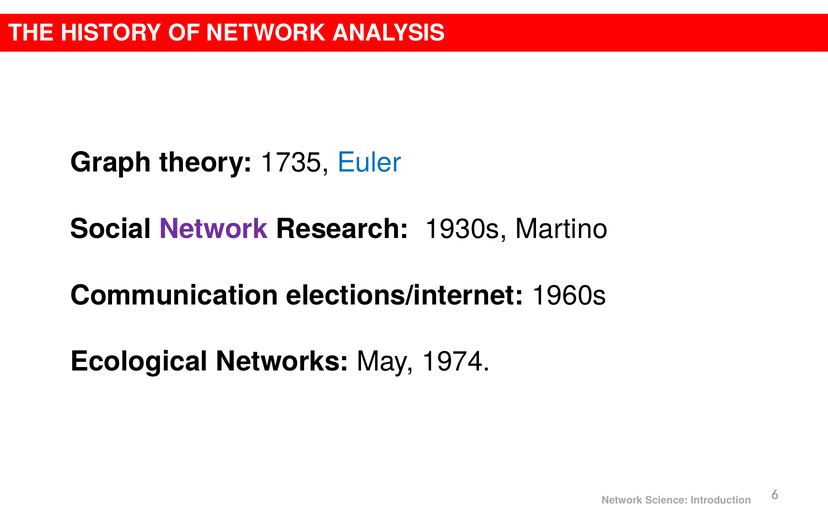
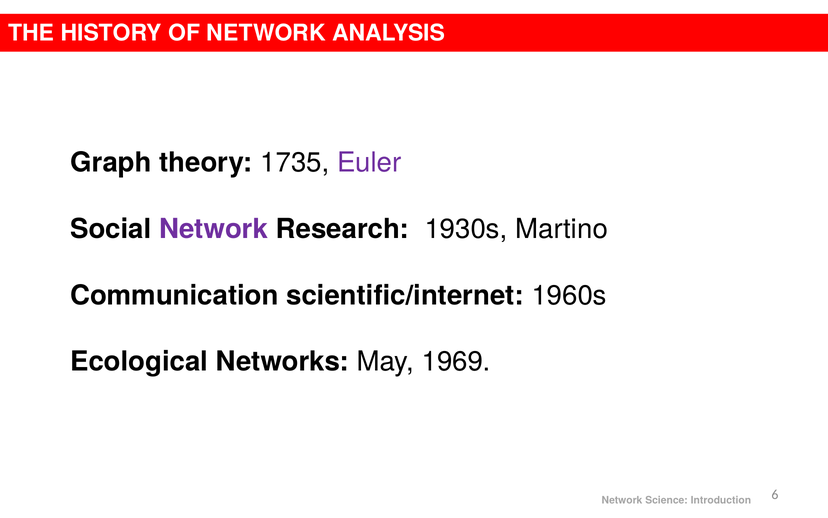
Euler colour: blue -> purple
elections/internet: elections/internet -> scientific/internet
1974: 1974 -> 1969
